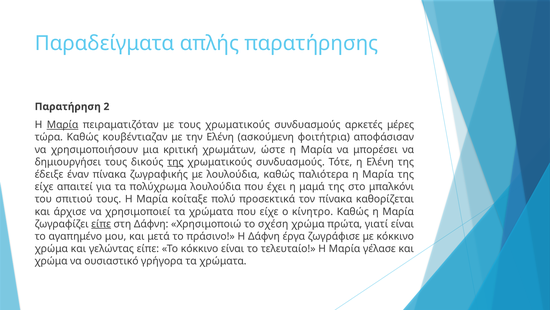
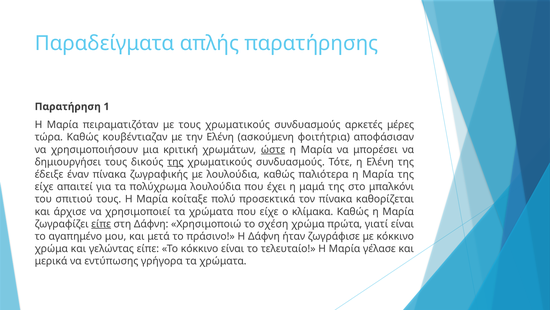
2: 2 -> 1
Μαρία at (63, 125) underline: present -> none
ώστε underline: none -> present
κίνητρο: κίνητρο -> κλίμακα
έργα: έργα -> ήταν
χρώμα at (51, 261): χρώμα -> μερικά
ουσιαστικό: ουσιαστικό -> εντύπωσης
